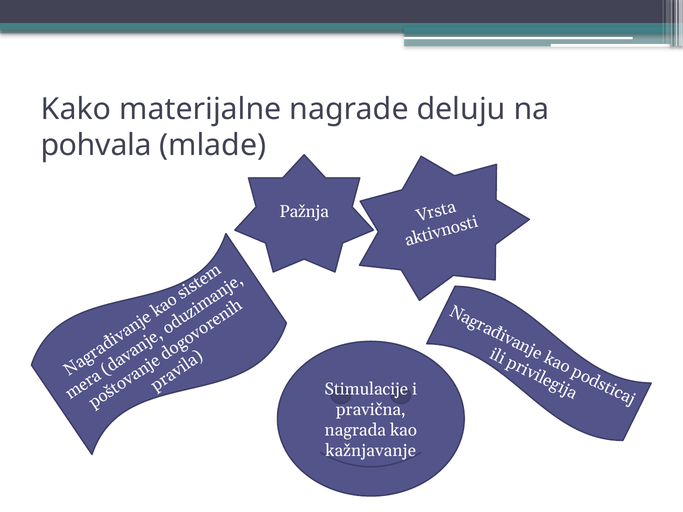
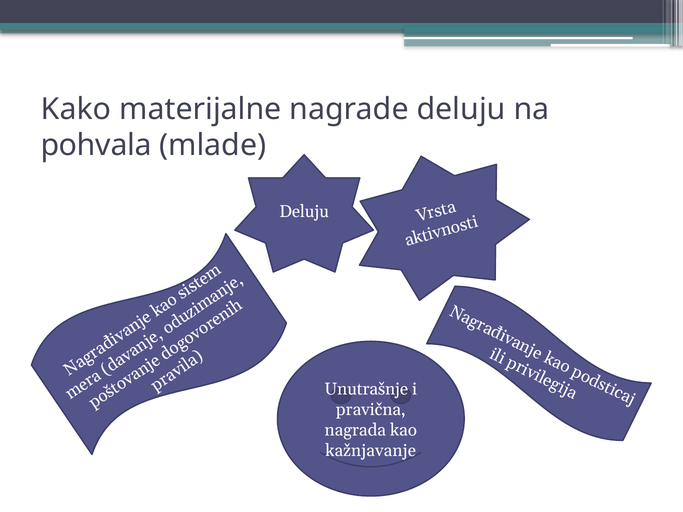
Pažnja at (304, 212): Pažnja -> Deluju
Stimulacije: Stimulacije -> Unutrašnje
